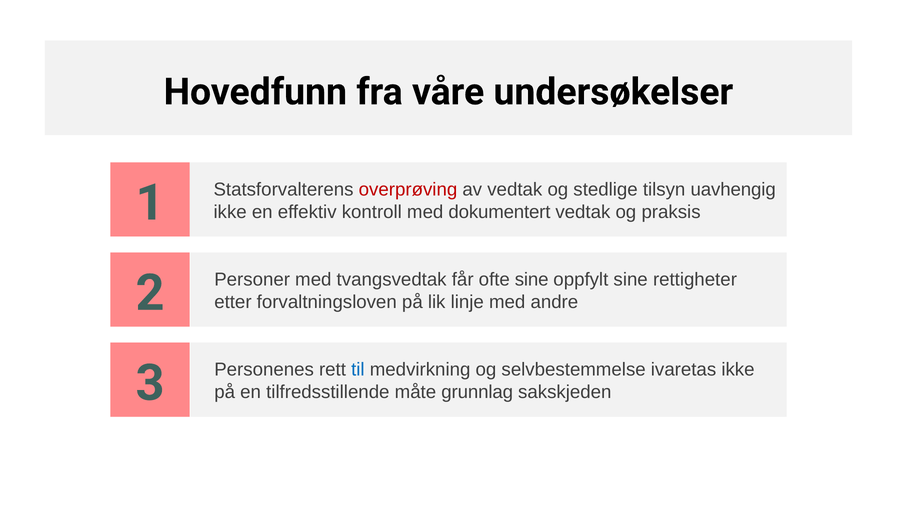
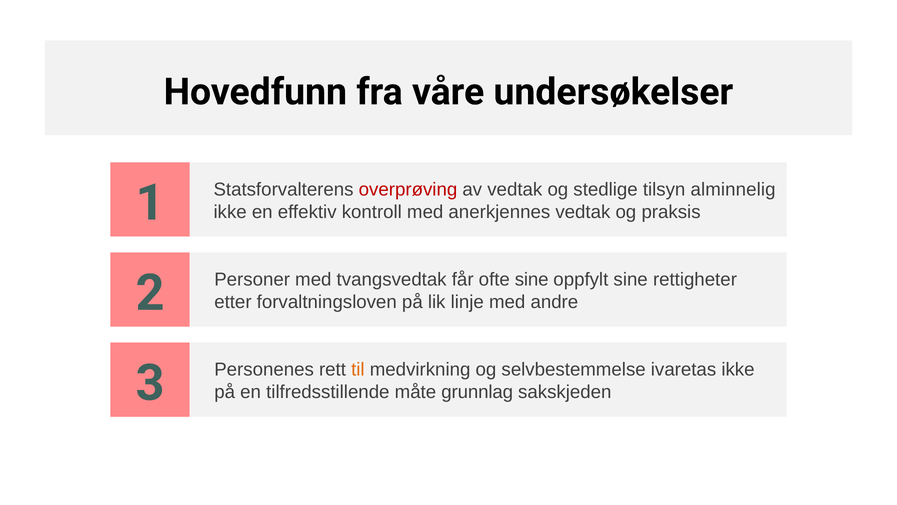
uavhengig: uavhengig -> alminnelig
dokumentert: dokumentert -> anerkjennes
til colour: blue -> orange
